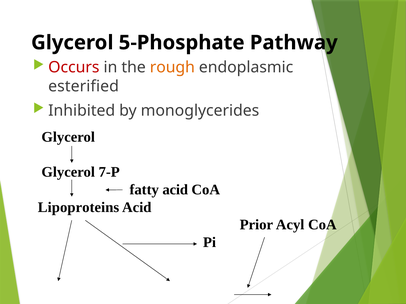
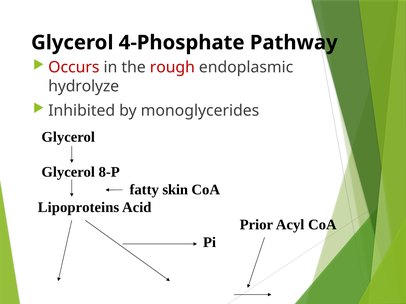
5-Phosphate: 5-Phosphate -> 4-Phosphate
rough colour: orange -> red
esterified: esterified -> hydrolyze
7-P: 7-P -> 8-P
fatty acid: acid -> skin
